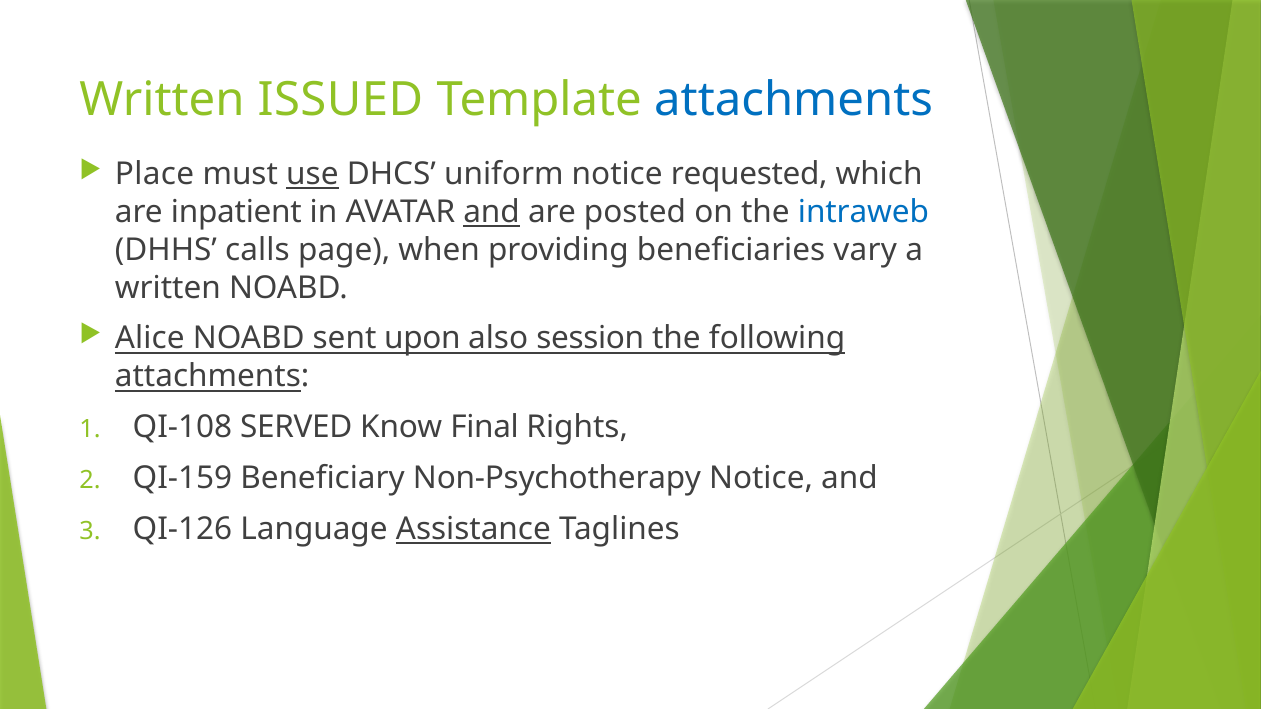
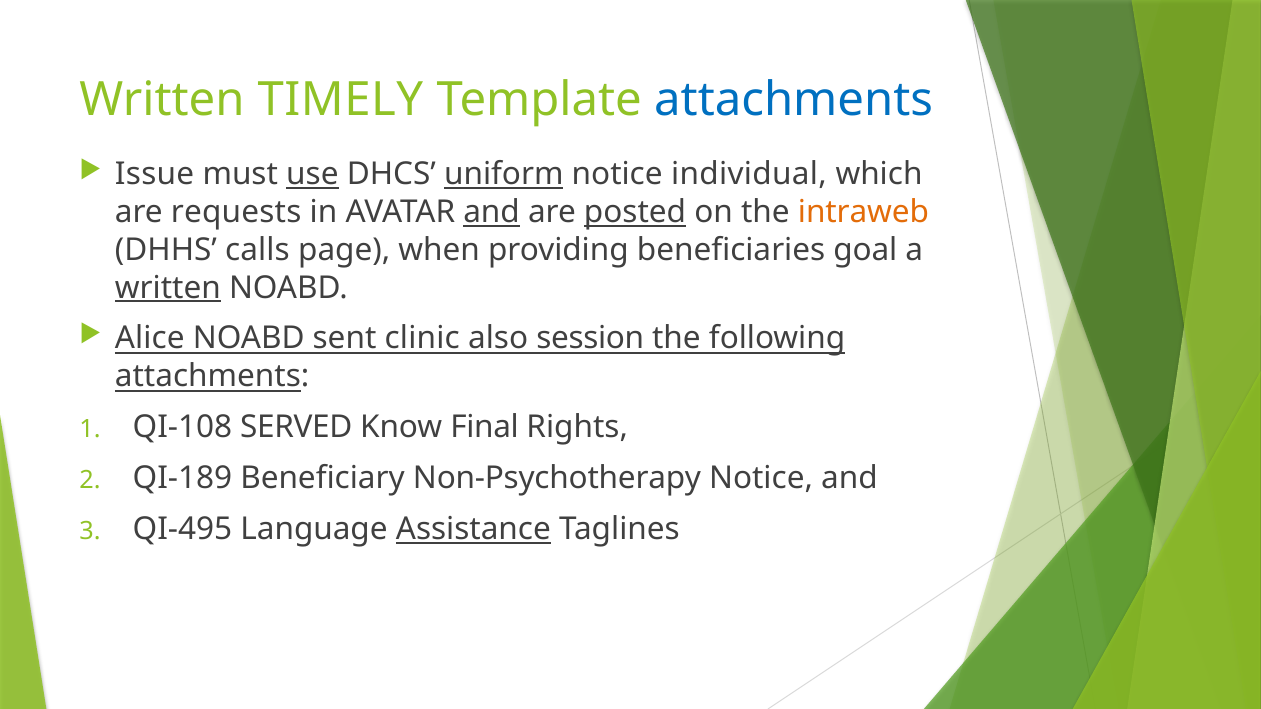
ISSUED: ISSUED -> TIMELY
Place: Place -> Issue
uniform underline: none -> present
requested: requested -> individual
inpatient: inpatient -> requests
posted underline: none -> present
intraweb colour: blue -> orange
vary: vary -> goal
written at (168, 288) underline: none -> present
upon: upon -> clinic
QI-159: QI-159 -> QI-189
QI-126: QI-126 -> QI-495
